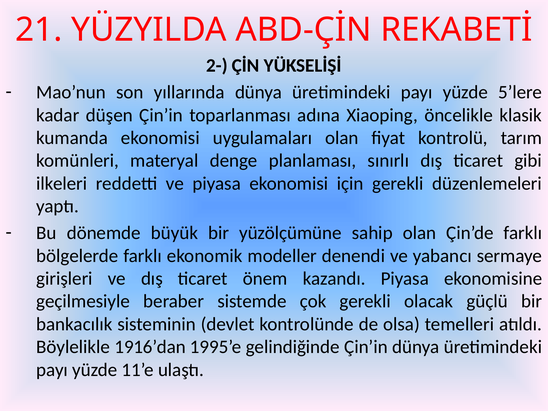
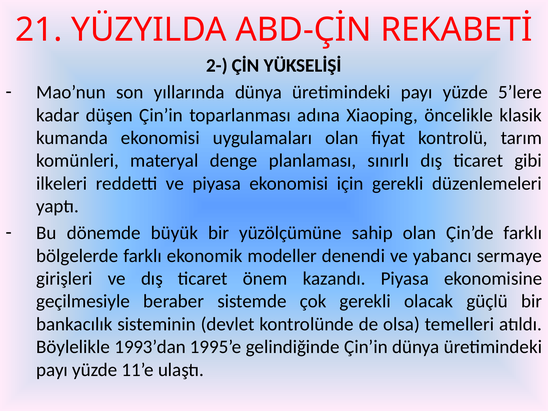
1916’dan: 1916’dan -> 1993’dan
